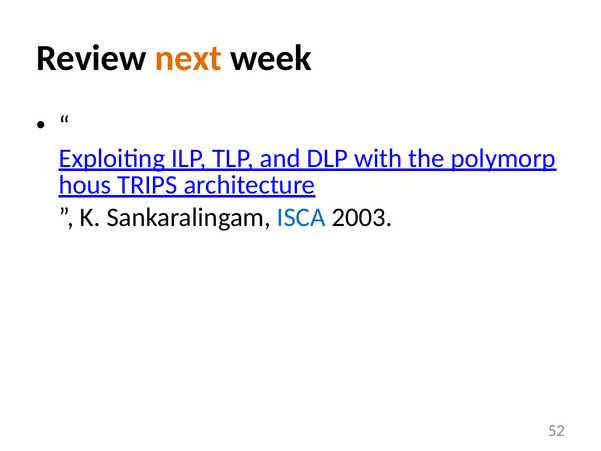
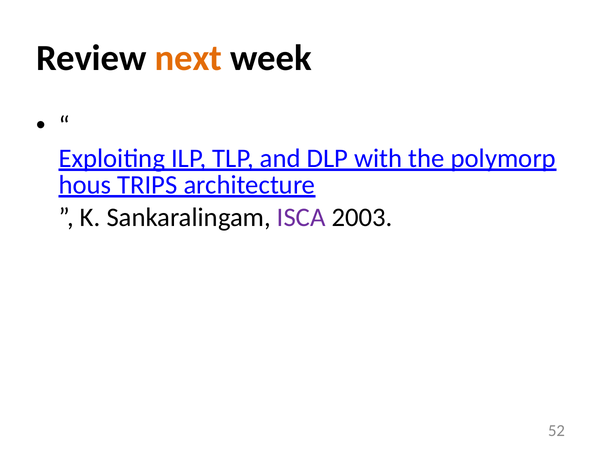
ISCA colour: blue -> purple
